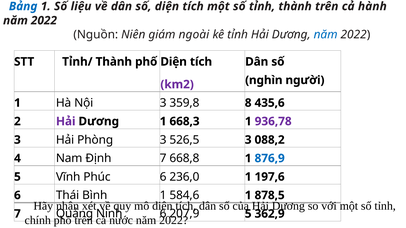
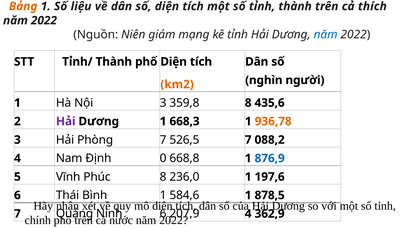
Bảng colour: blue -> orange
hành: hành -> thích
ngoài: ngoài -> mạng
km2 colour: purple -> orange
936,78 colour: purple -> orange
Phòng 3: 3 -> 7
526,5 3: 3 -> 7
7 at (163, 159): 7 -> 0
Phúc 6: 6 -> 8
5 at (248, 214): 5 -> 4
